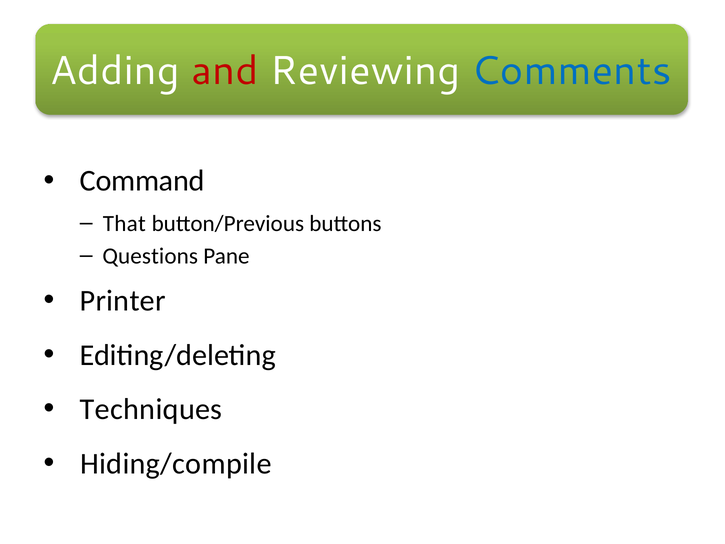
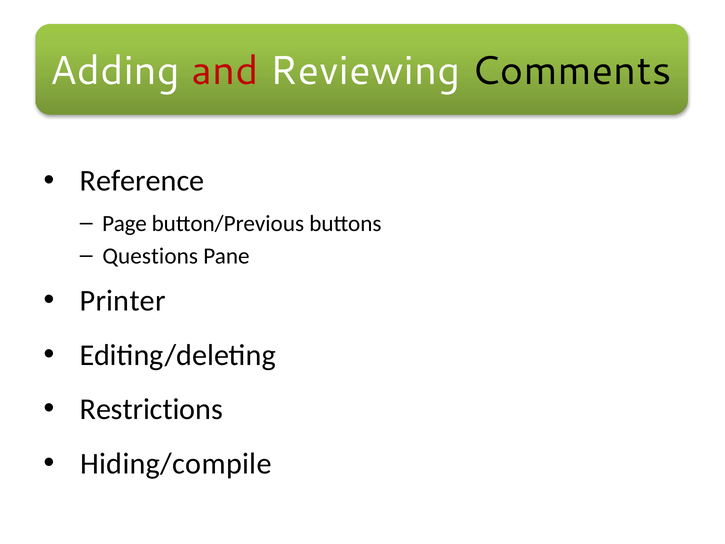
Comments colour: blue -> black
Command: Command -> Reference
That: That -> Page
Techniques: Techniques -> Restrictions
